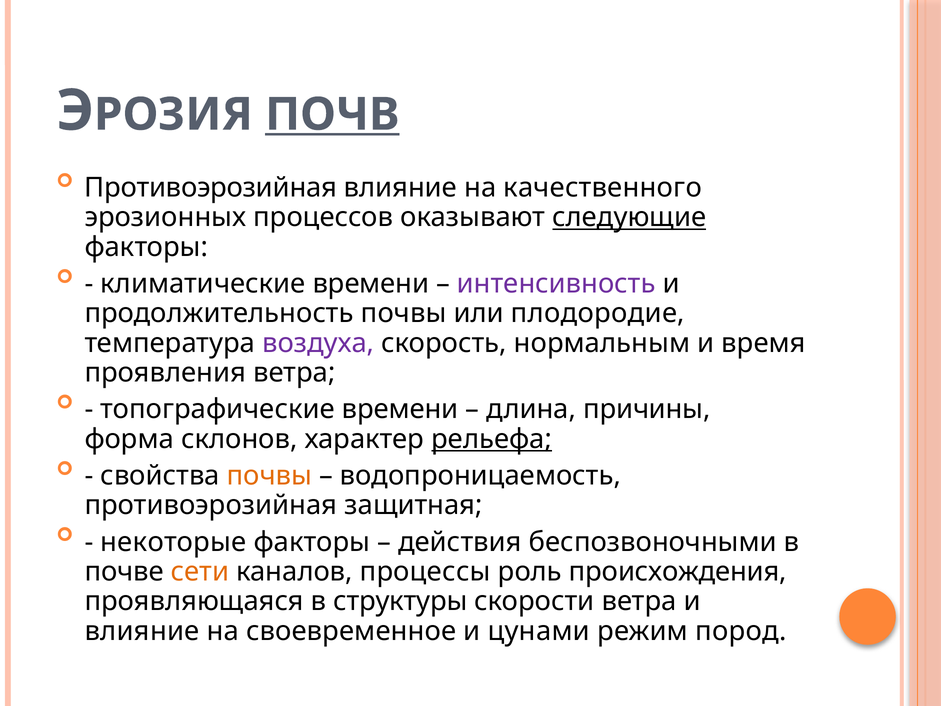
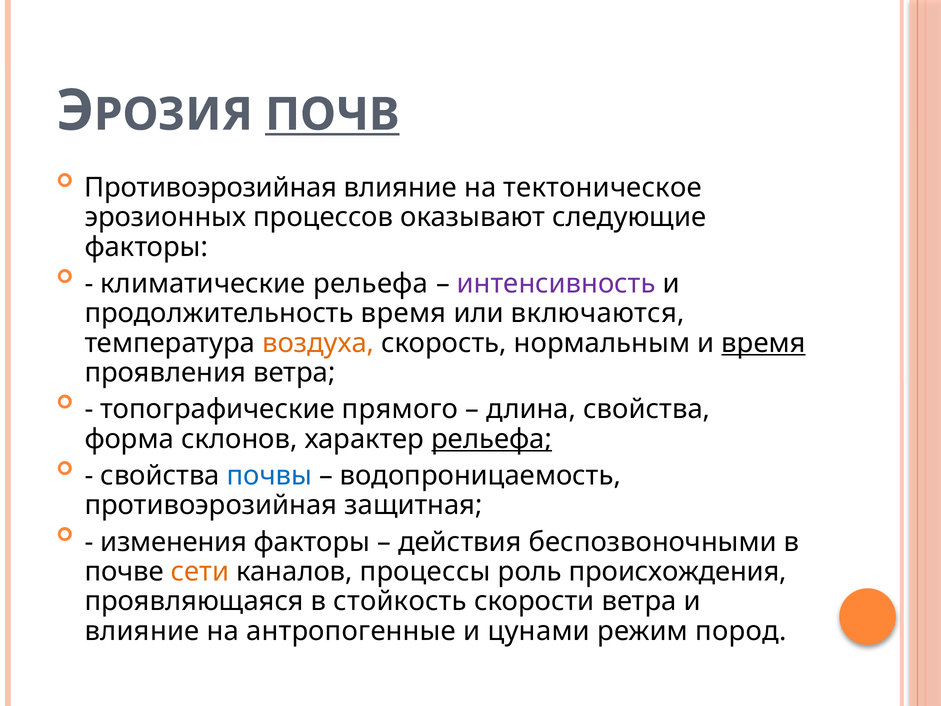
качественного: качественного -> тектоническое
следующие underline: present -> none
климатические времени: времени -> рельефа
продолжительность почвы: почвы -> время
плодородие: плодородие -> включаются
воздуха colour: purple -> orange
время at (764, 343) underline: none -> present
топографические времени: времени -> прямого
длина причины: причины -> свойства
почвы at (269, 476) colour: orange -> blue
некоторые: некоторые -> изменения
структуры: структуры -> стойкость
своевременное: своевременное -> антропогенные
